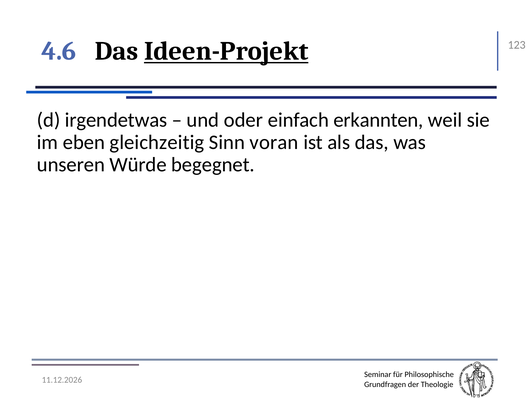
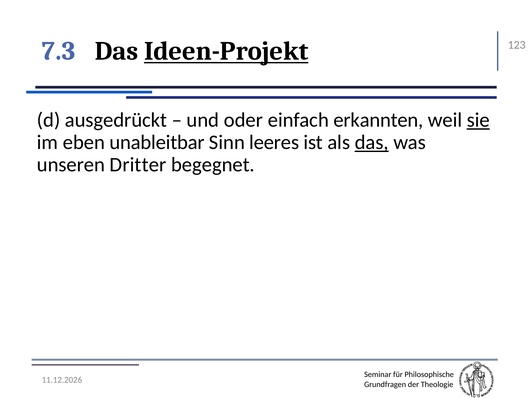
4.6: 4.6 -> 7.3
irgendetwas: irgendetwas -> ausgedrückt
sie underline: none -> present
gleichzeitig: gleichzeitig -> unableitbar
voran: voran -> leeres
das at (372, 142) underline: none -> present
Würde: Würde -> Dritter
